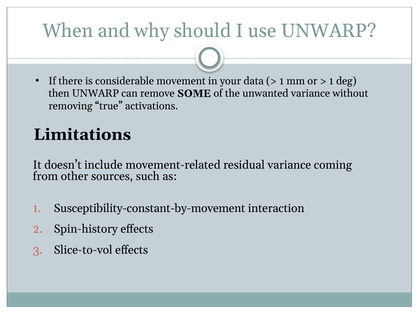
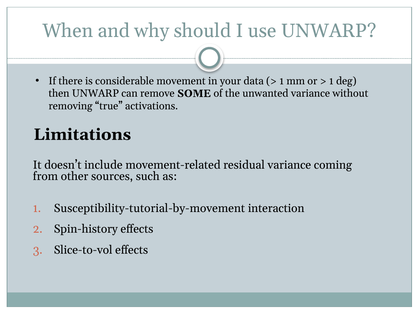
Susceptibility-constant-by-movement: Susceptibility-constant-by-movement -> Susceptibility-tutorial-by-movement
